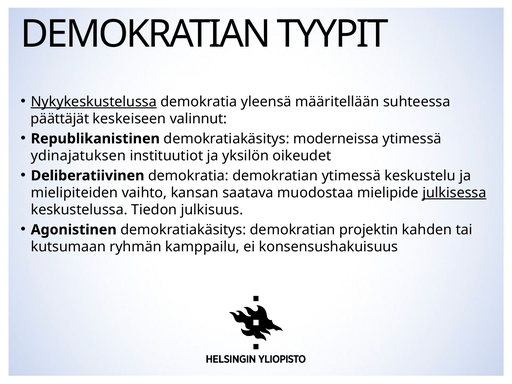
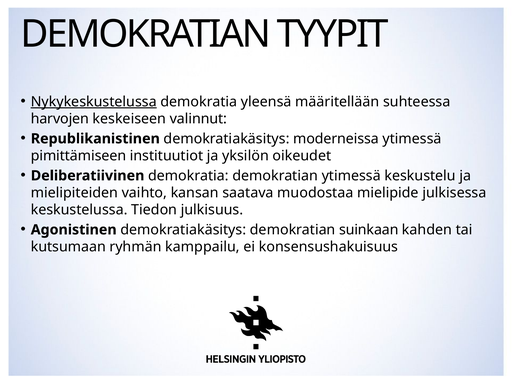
päättäjät: päättäjät -> harvojen
ydinajatuksen: ydinajatuksen -> pimittämiseen
julkisessa underline: present -> none
projektin: projektin -> suinkaan
